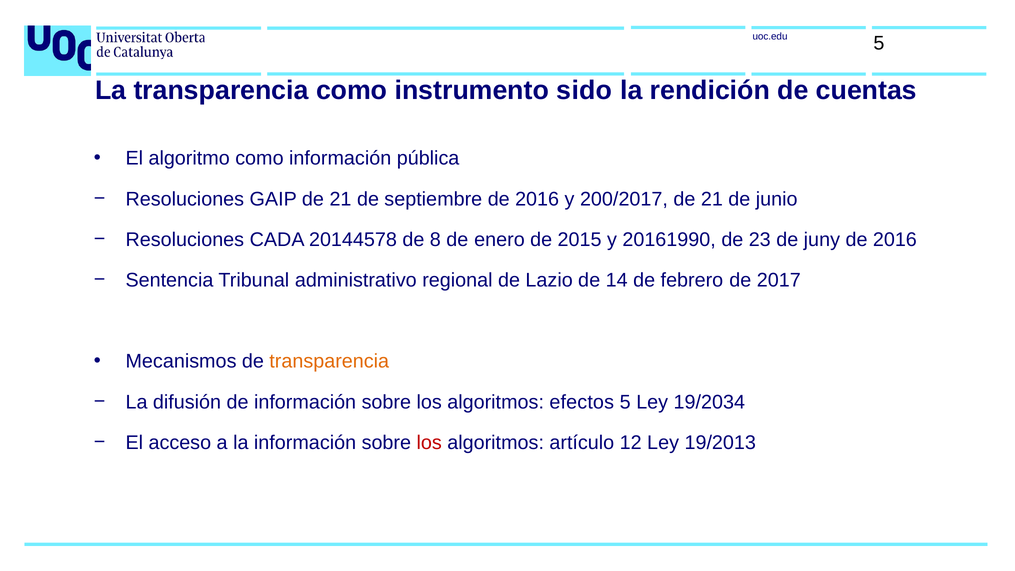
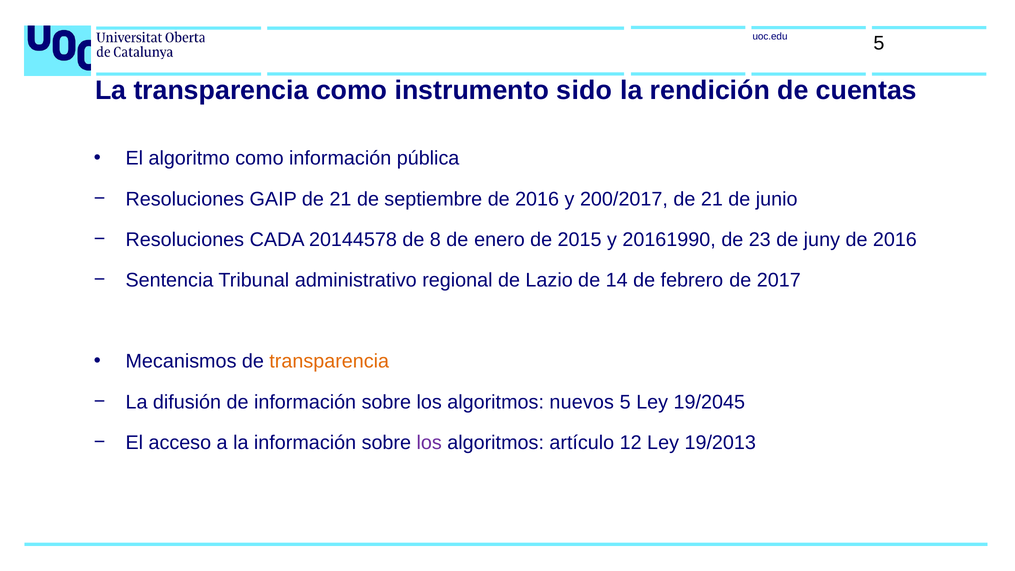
efectos: efectos -> nuevos
19/2034: 19/2034 -> 19/2045
los at (429, 443) colour: red -> purple
